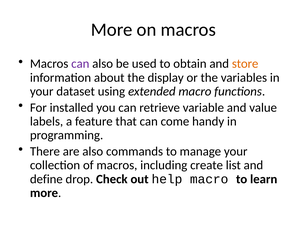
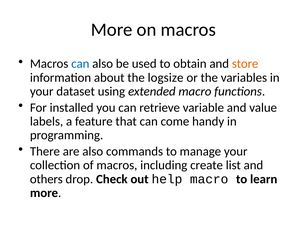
can at (80, 64) colour: purple -> blue
display: display -> logsize
define: define -> others
